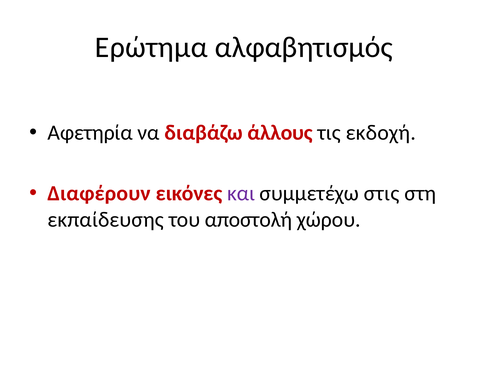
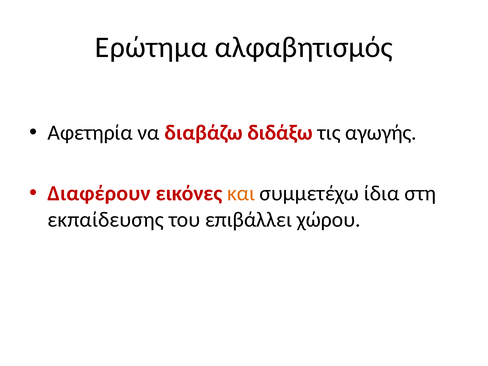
άλλους: άλλους -> διδάξω
εκδοχή: εκδοχή -> αγωγής
και colour: purple -> orange
στις: στις -> ίδια
αποστολή: αποστολή -> επιβάλλει
